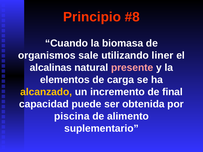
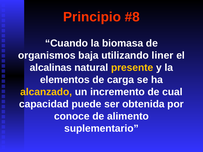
sale: sale -> baja
presente colour: pink -> yellow
final: final -> cual
piscina: piscina -> conoce
